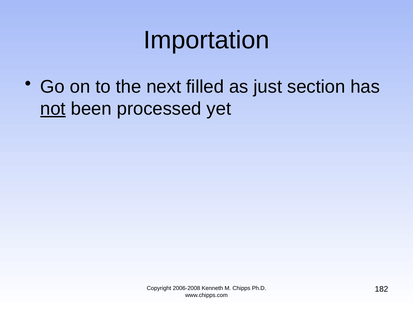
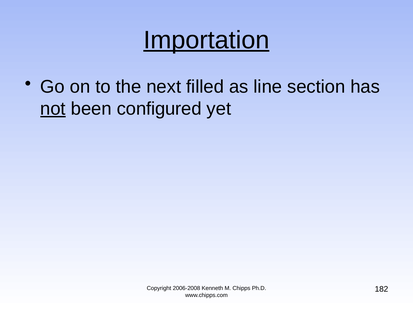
Importation underline: none -> present
just: just -> line
processed: processed -> configured
